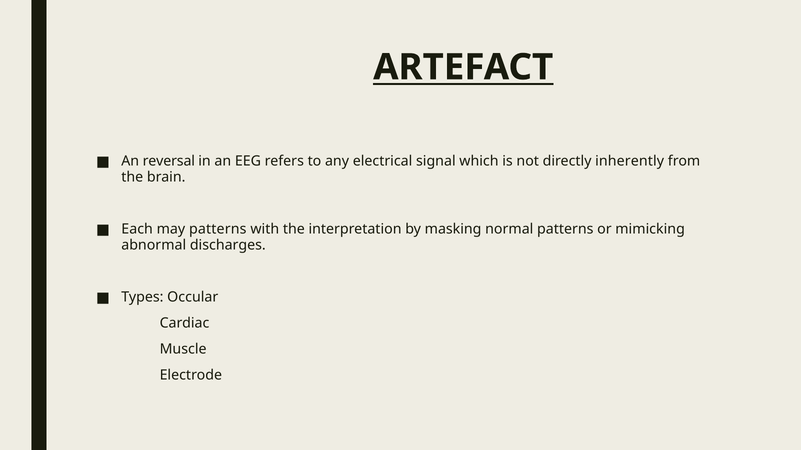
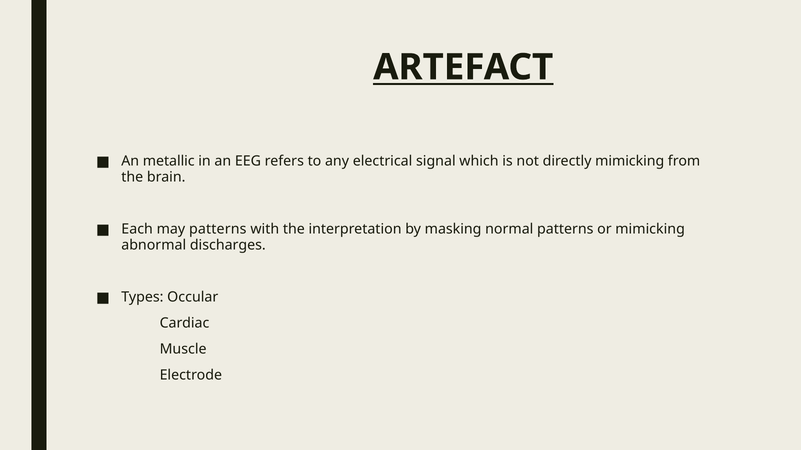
reversal: reversal -> metallic
directly inherently: inherently -> mimicking
